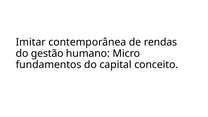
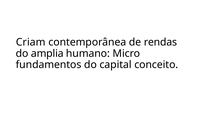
Imitar: Imitar -> Criam
gestão: gestão -> amplia
